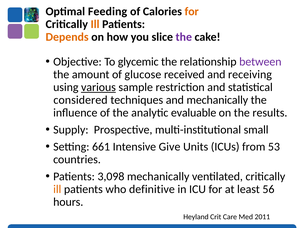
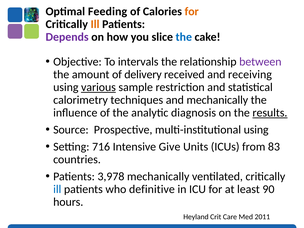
Depends colour: orange -> purple
the at (184, 37) colour: purple -> blue
glycemic: glycemic -> intervals
glucose: glucose -> delivery
considered: considered -> calorimetry
evaluable: evaluable -> diagnosis
results underline: none -> present
Supply: Supply -> Source
multi-institutional small: small -> using
661: 661 -> 716
53: 53 -> 83
3,098: 3,098 -> 3,978
ill at (57, 189) colour: orange -> blue
56: 56 -> 90
